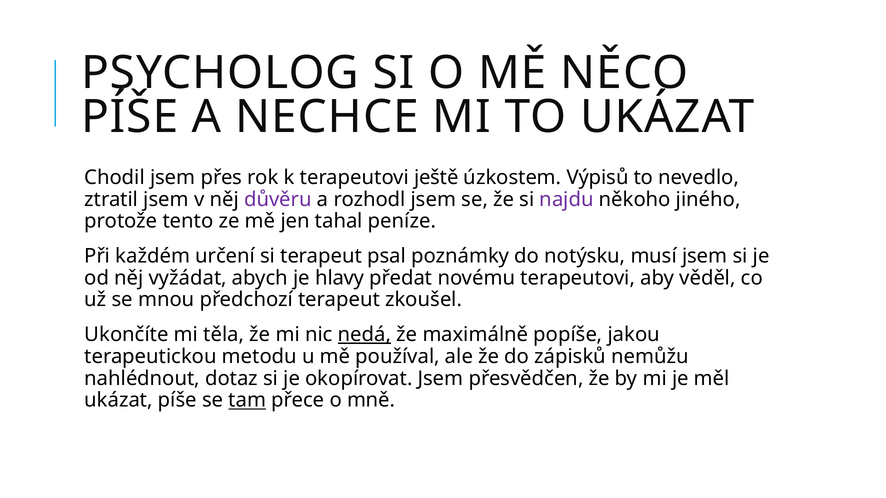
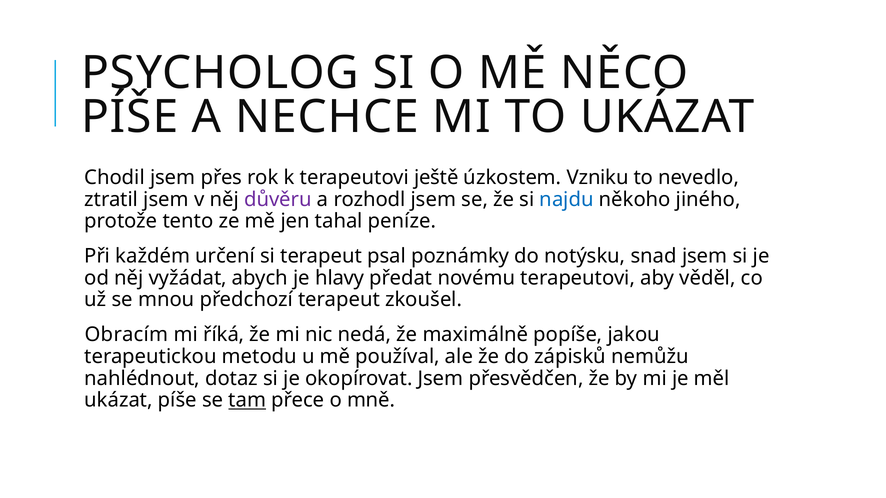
Výpisů: Výpisů -> Vzniku
najdu colour: purple -> blue
musí: musí -> snad
Ukončíte: Ukončíte -> Obracím
těla: těla -> říká
nedá underline: present -> none
